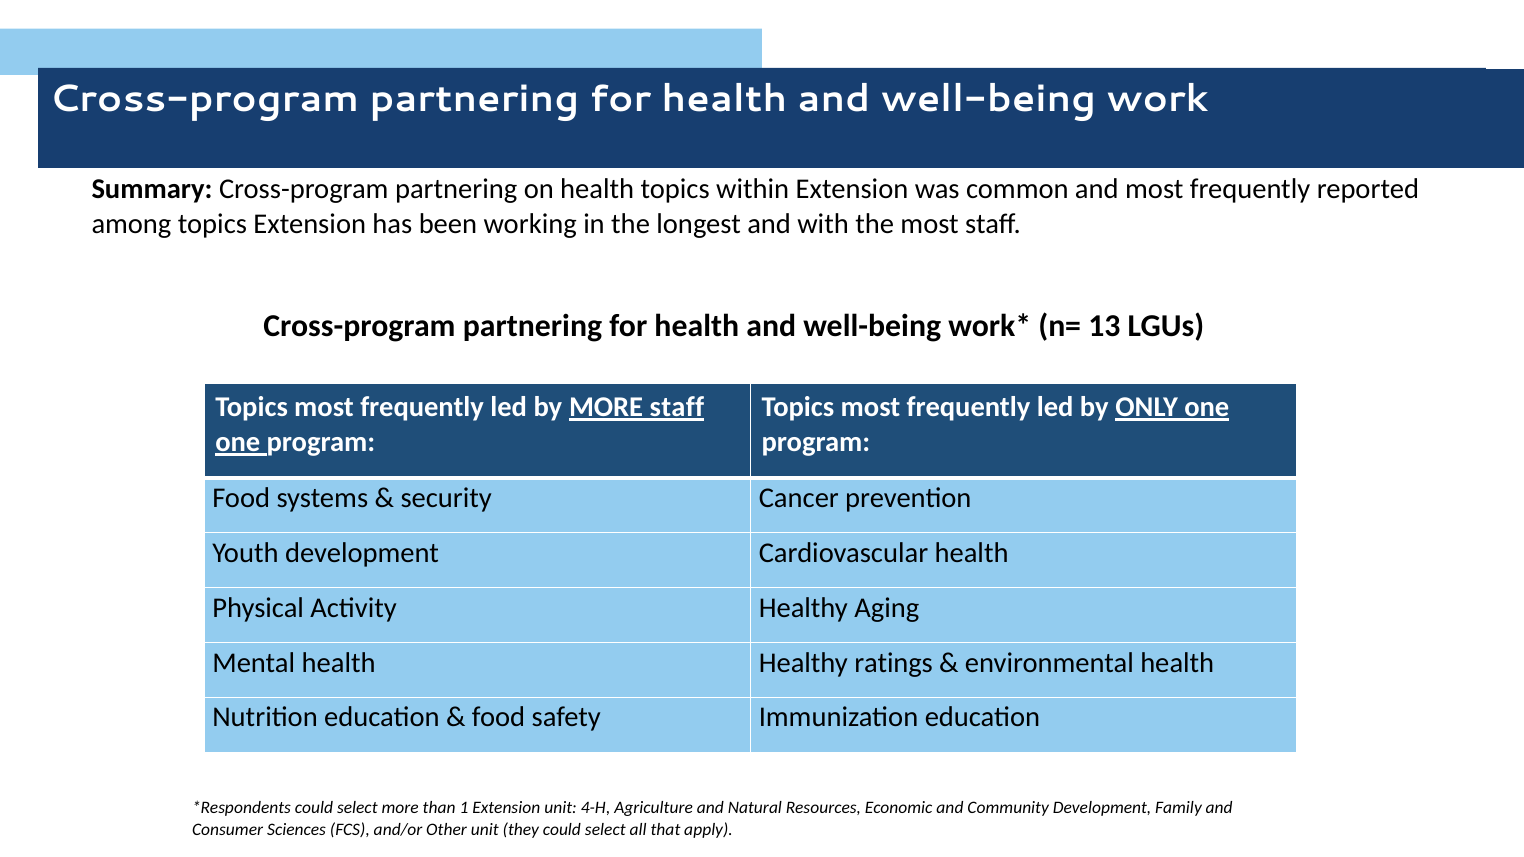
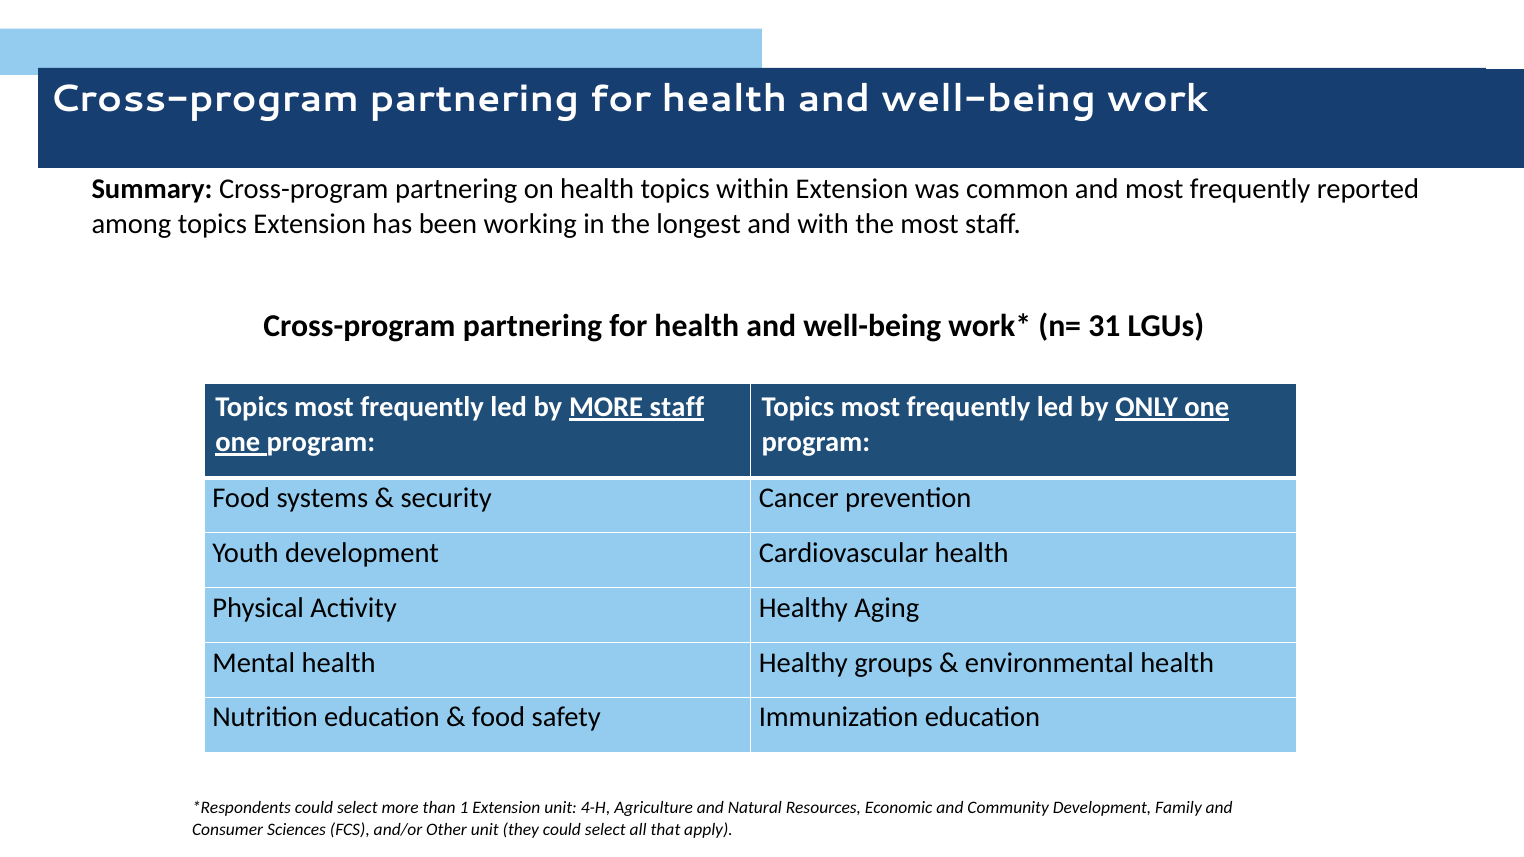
13: 13 -> 31
ratings: ratings -> groups
